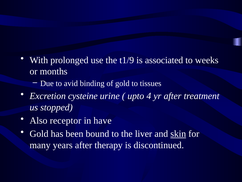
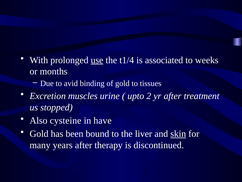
use underline: none -> present
t1/9: t1/9 -> t1/4
cysteine: cysteine -> muscles
4: 4 -> 2
receptor: receptor -> cysteine
